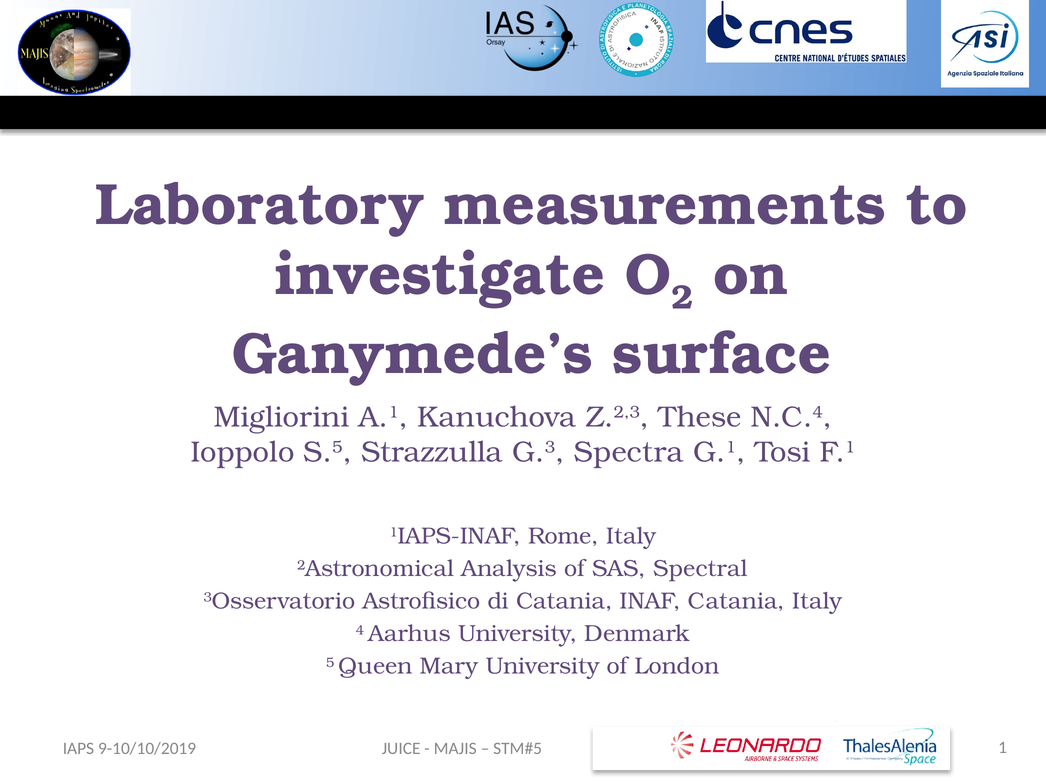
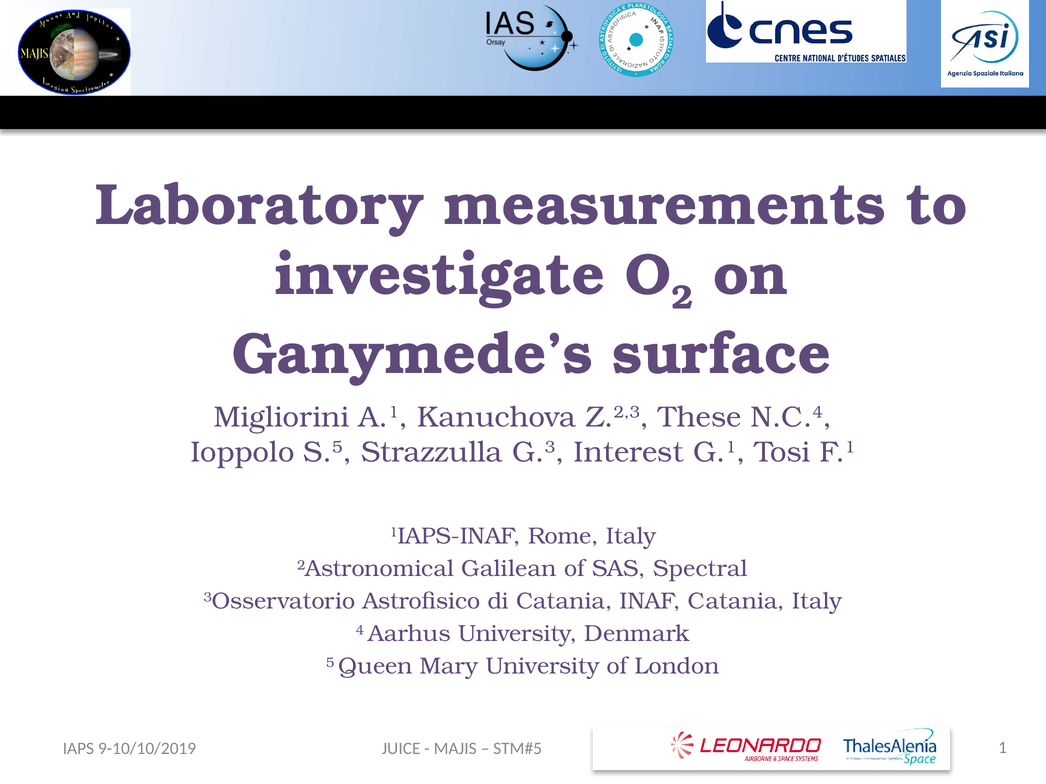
Spectra: Spectra -> Interest
Analysis: Analysis -> Galilean
